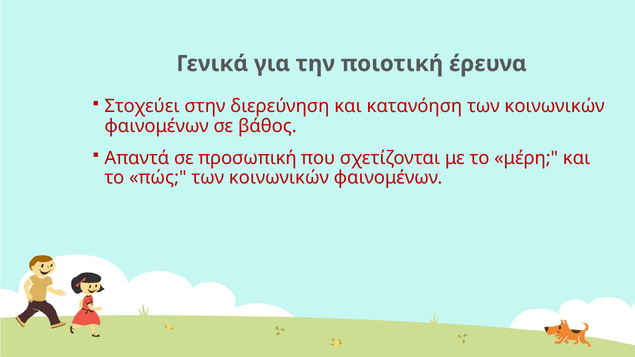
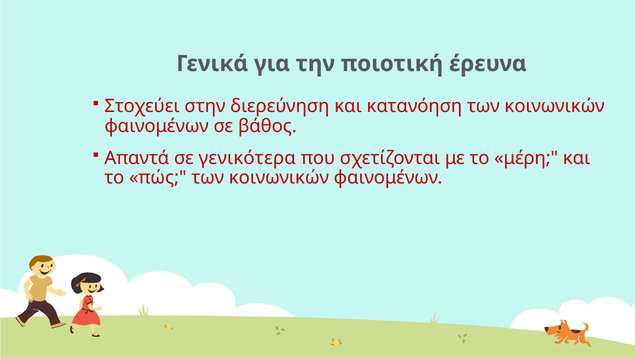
προσωπική: προσωπική -> γενικότερα
